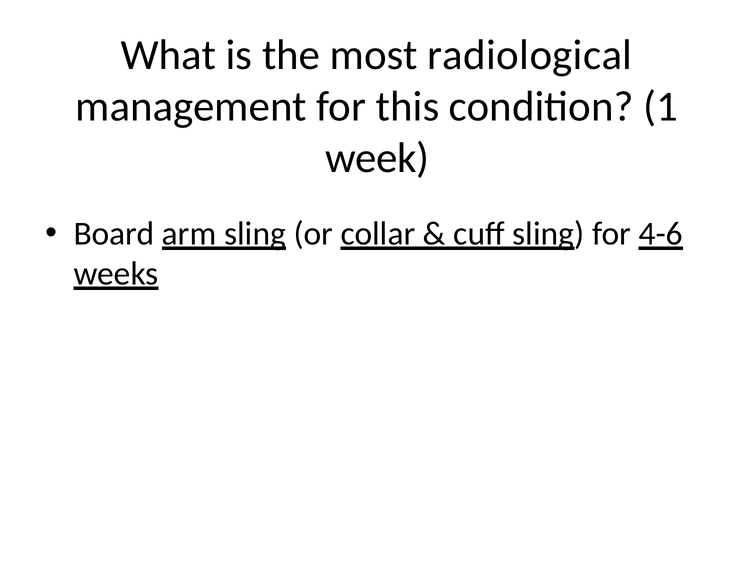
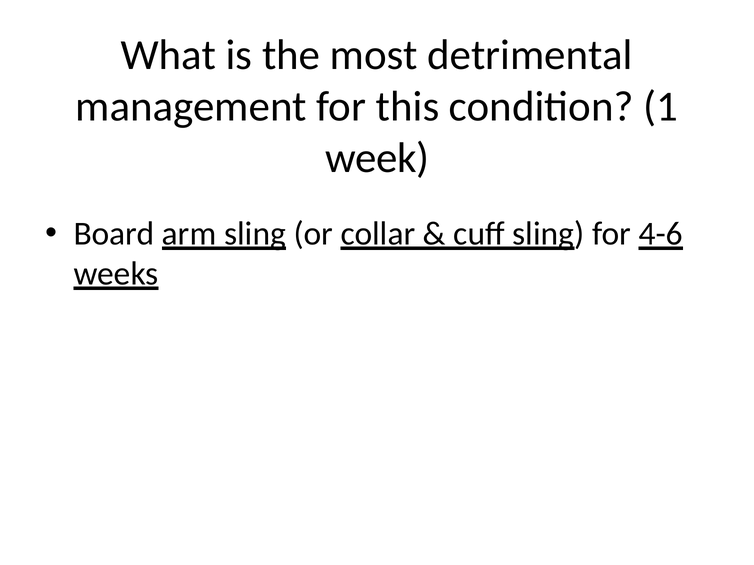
radiological: radiological -> detrimental
